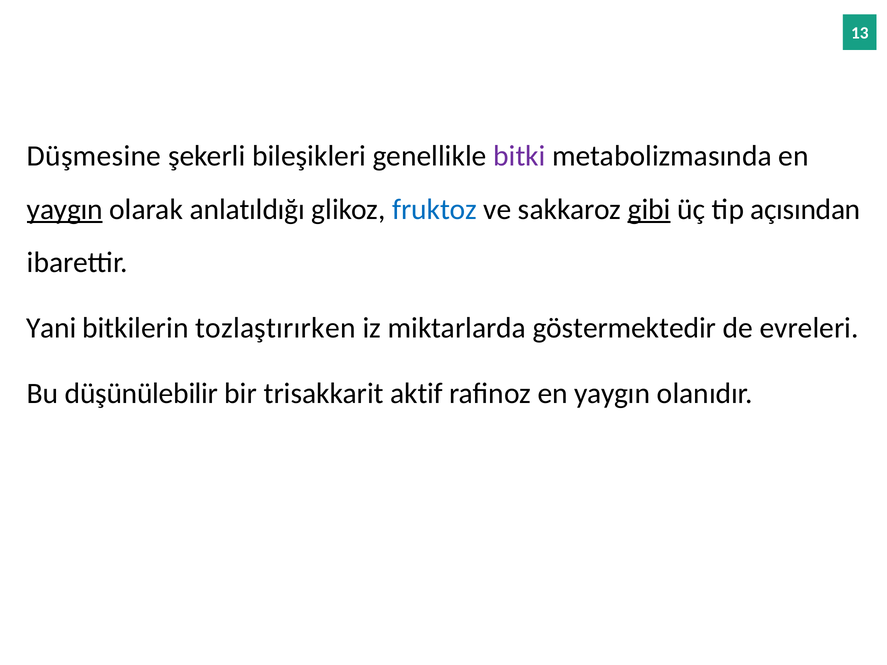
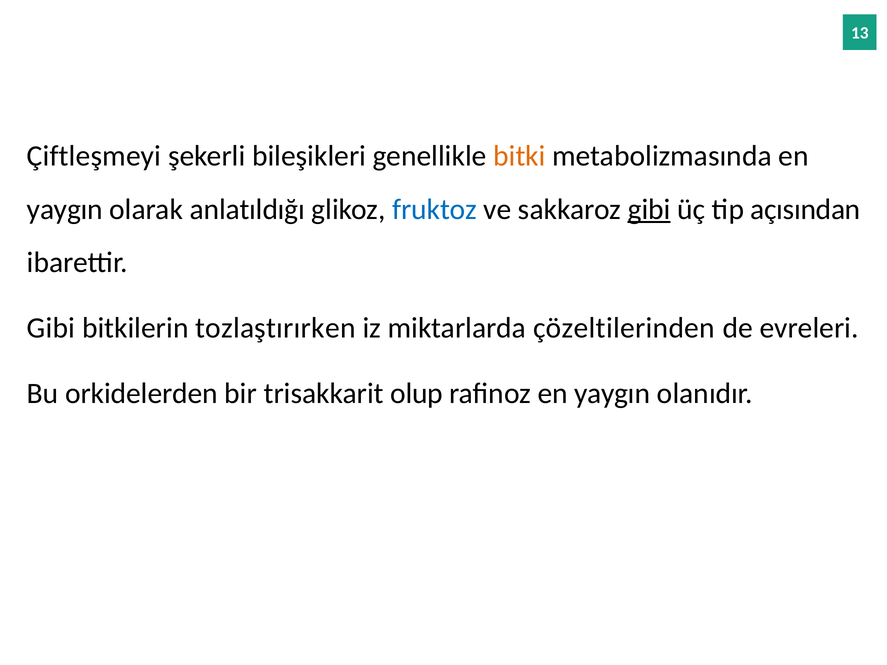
Düşmesine: Düşmesine -> Çiftleşmeyi
bitki colour: purple -> orange
yaygın at (65, 209) underline: present -> none
Yani at (51, 328): Yani -> Gibi
göstermektedir: göstermektedir -> çözeltilerinden
düşünülebilir: düşünülebilir -> orkidelerden
aktif: aktif -> olup
